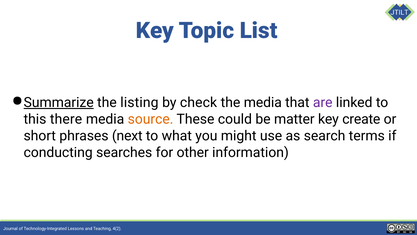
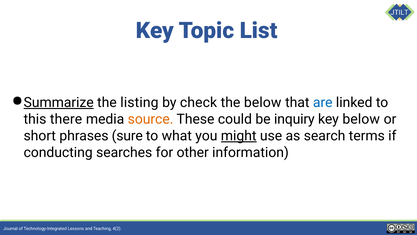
the media: media -> below
are colour: purple -> blue
matter: matter -> inquiry
key create: create -> below
next: next -> sure
might underline: none -> present
